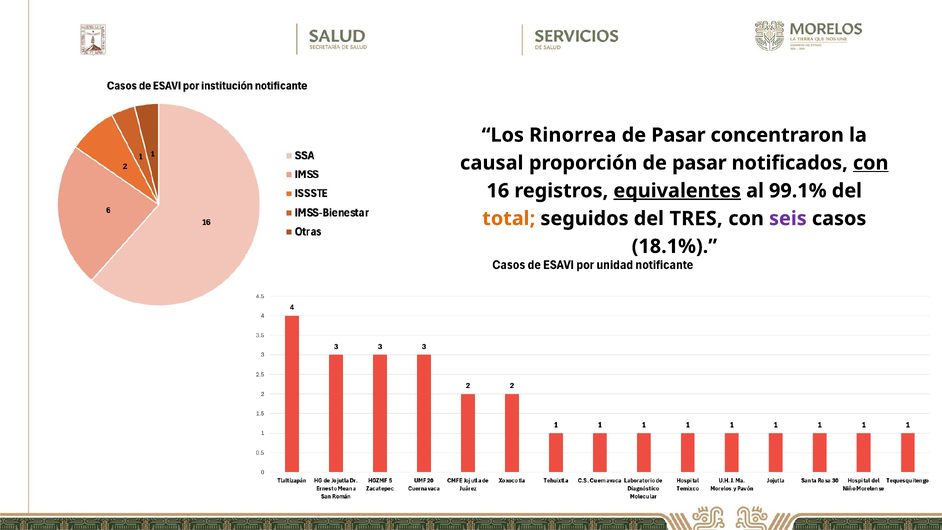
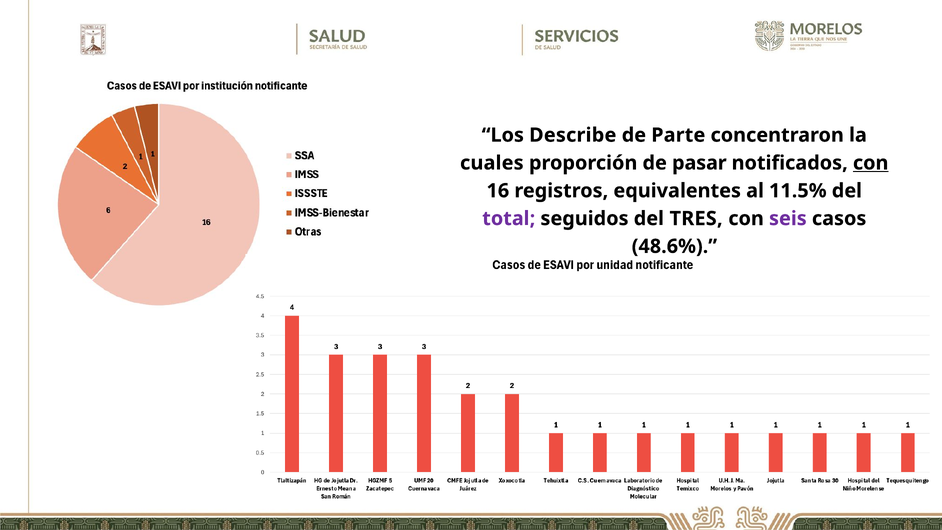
Rinorrea: Rinorrea -> Describe
Pasar at (678, 135): Pasar -> Parte
causal: causal -> cuales
equivalentes underline: present -> none
99.1%: 99.1% -> 11.5%
total colour: orange -> purple
18.1%: 18.1% -> 48.6%
